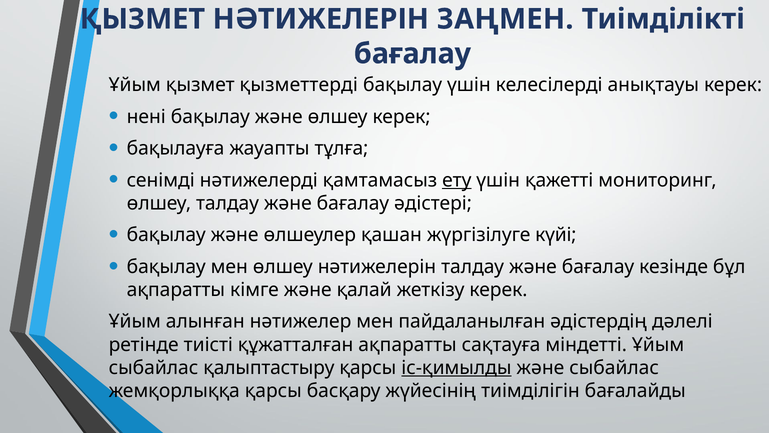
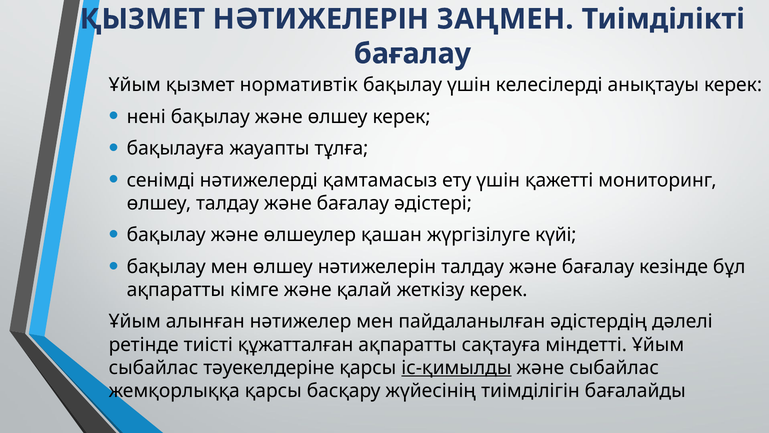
қызметтерді: қызметтерді -> нормативтік
ету underline: present -> none
қалыптастыру: қалыптастыру -> тәуекелдеріне
